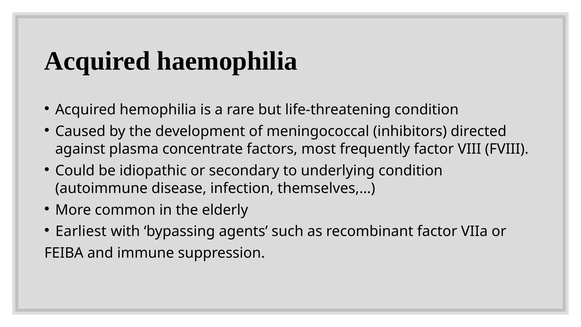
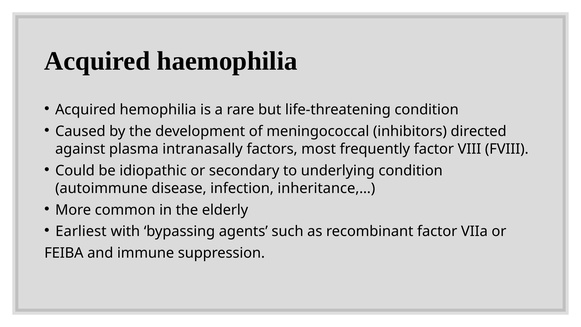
concentrate: concentrate -> intranasally
themselves,…: themselves,… -> inheritance,…
